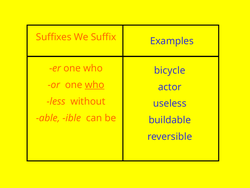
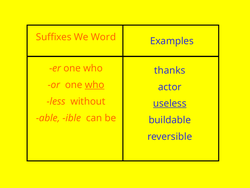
Suffix: Suffix -> Word
bicycle: bicycle -> thanks
useless underline: none -> present
